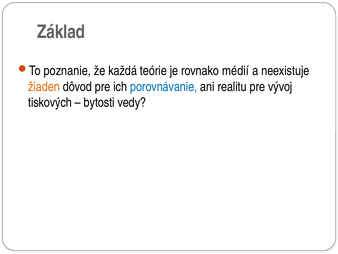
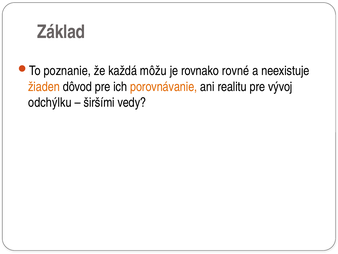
teórie: teórie -> môžu
médií: médií -> rovné
porovnávanie colour: blue -> orange
tiskových: tiskových -> odchýlku
bytosti: bytosti -> širšími
